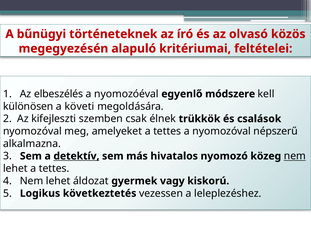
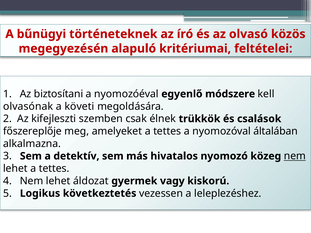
elbeszélés: elbeszélés -> biztosítani
különösen: különösen -> olvasónak
nyomozóval at (32, 131): nyomozóval -> főszereplője
népszerű: népszerű -> általában
detektív underline: present -> none
